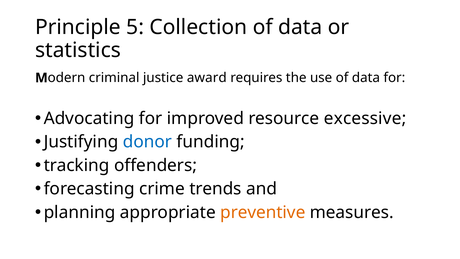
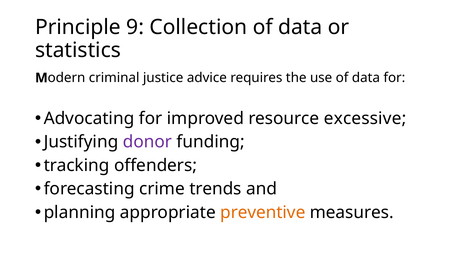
5: 5 -> 9
award: award -> advice
donor colour: blue -> purple
